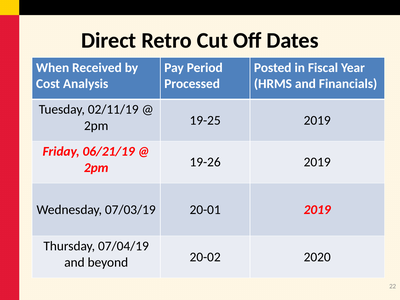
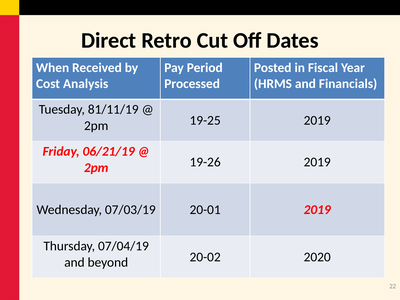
02/11/19: 02/11/19 -> 81/11/19
